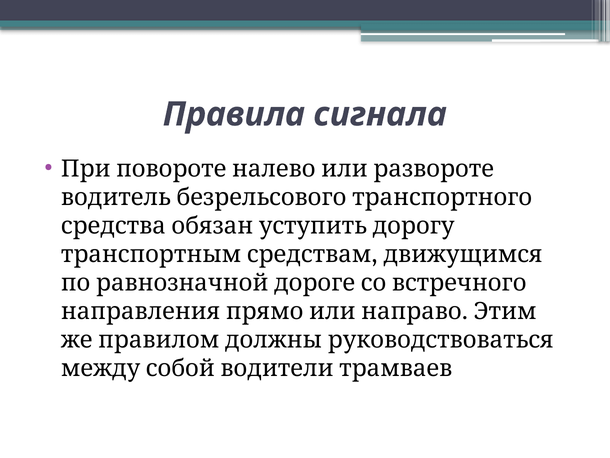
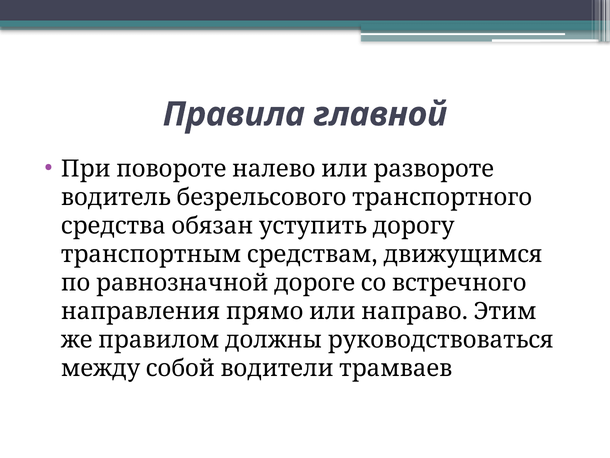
сигнала: сигнала -> главной
